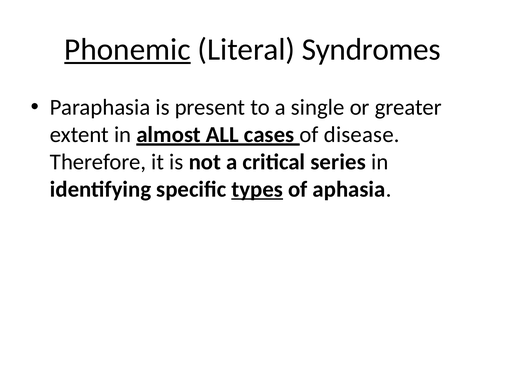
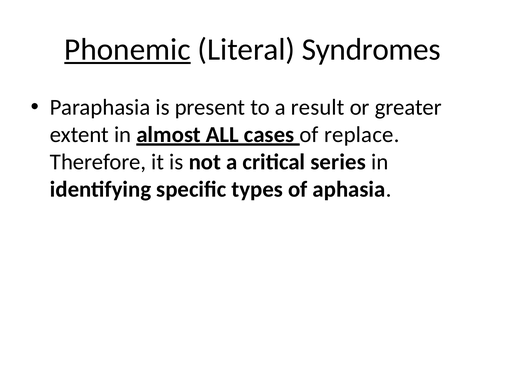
single: single -> result
disease: disease -> replace
types underline: present -> none
